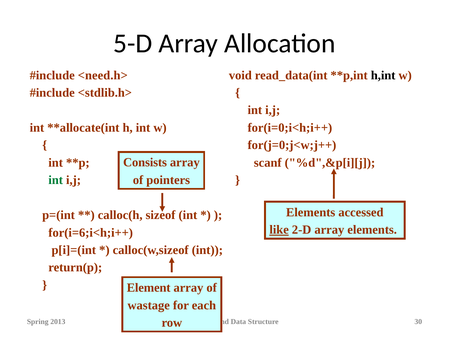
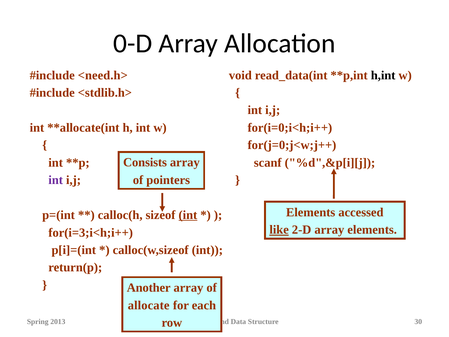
5-D: 5-D -> 0-D
int at (56, 180) colour: green -> purple
int at (188, 215) underline: none -> present
for(i=6;i<h;i++: for(i=6;i<h;i++ -> for(i=3;i<h;i++
Element: Element -> Another
wastage: wastage -> allocate
